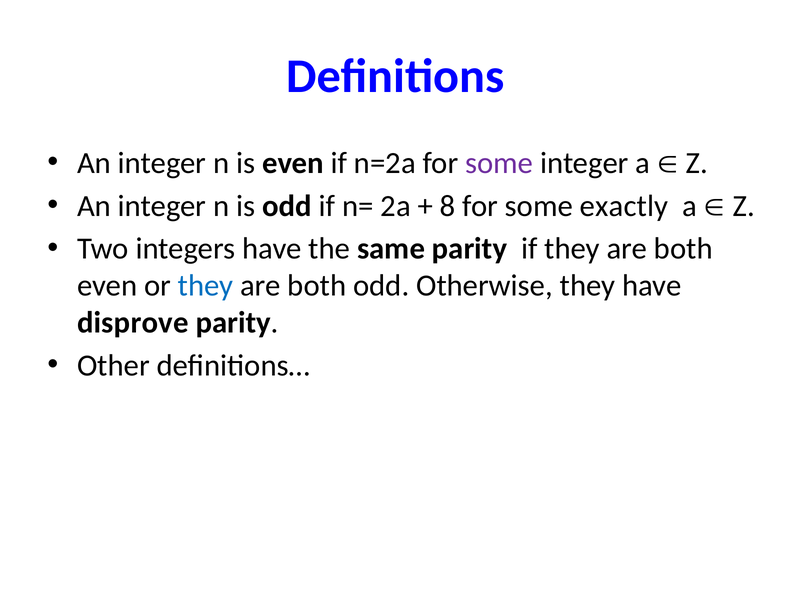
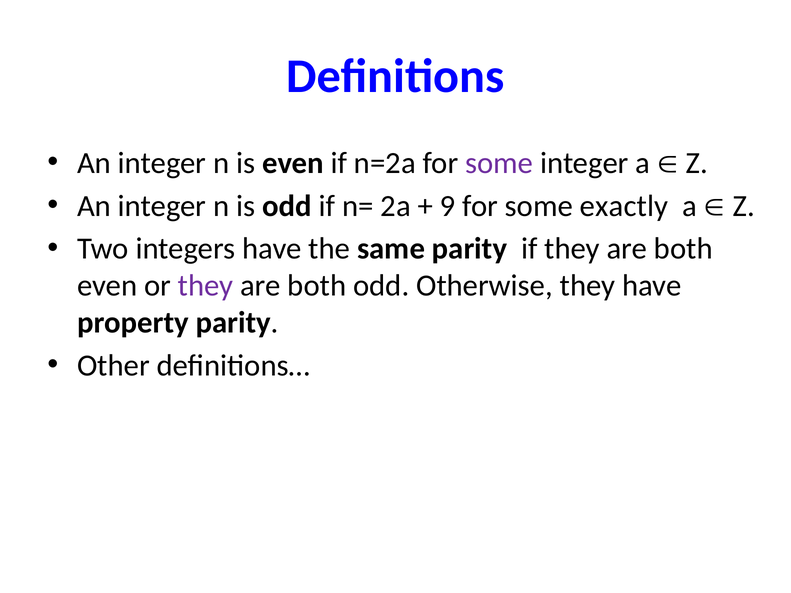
8: 8 -> 9
they at (206, 286) colour: blue -> purple
disprove: disprove -> property
